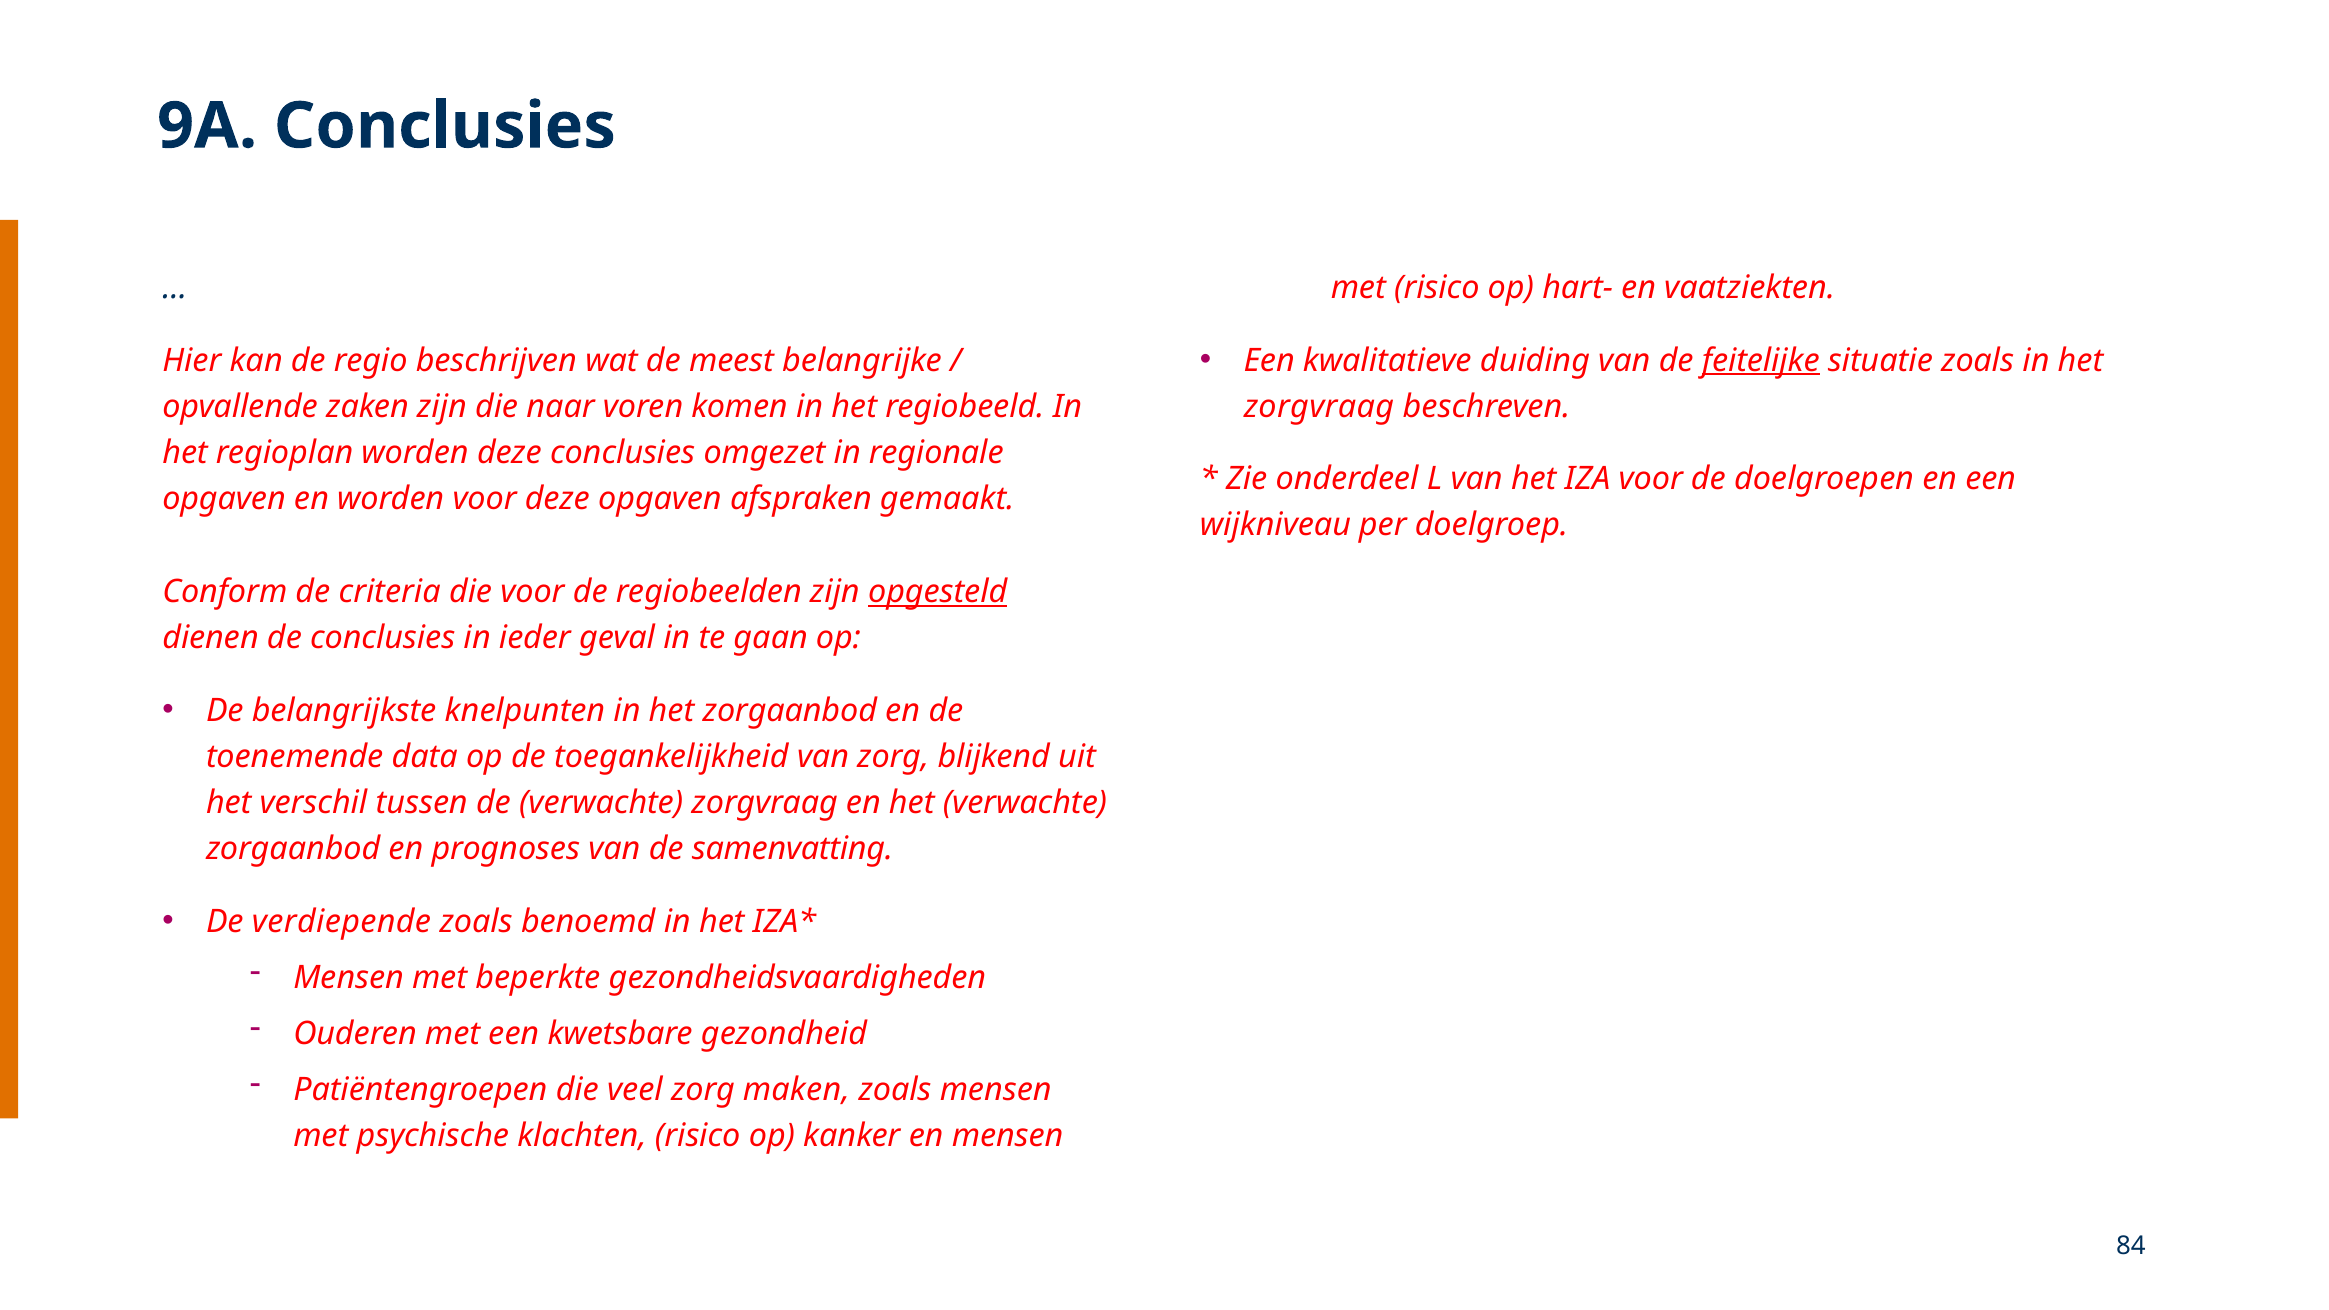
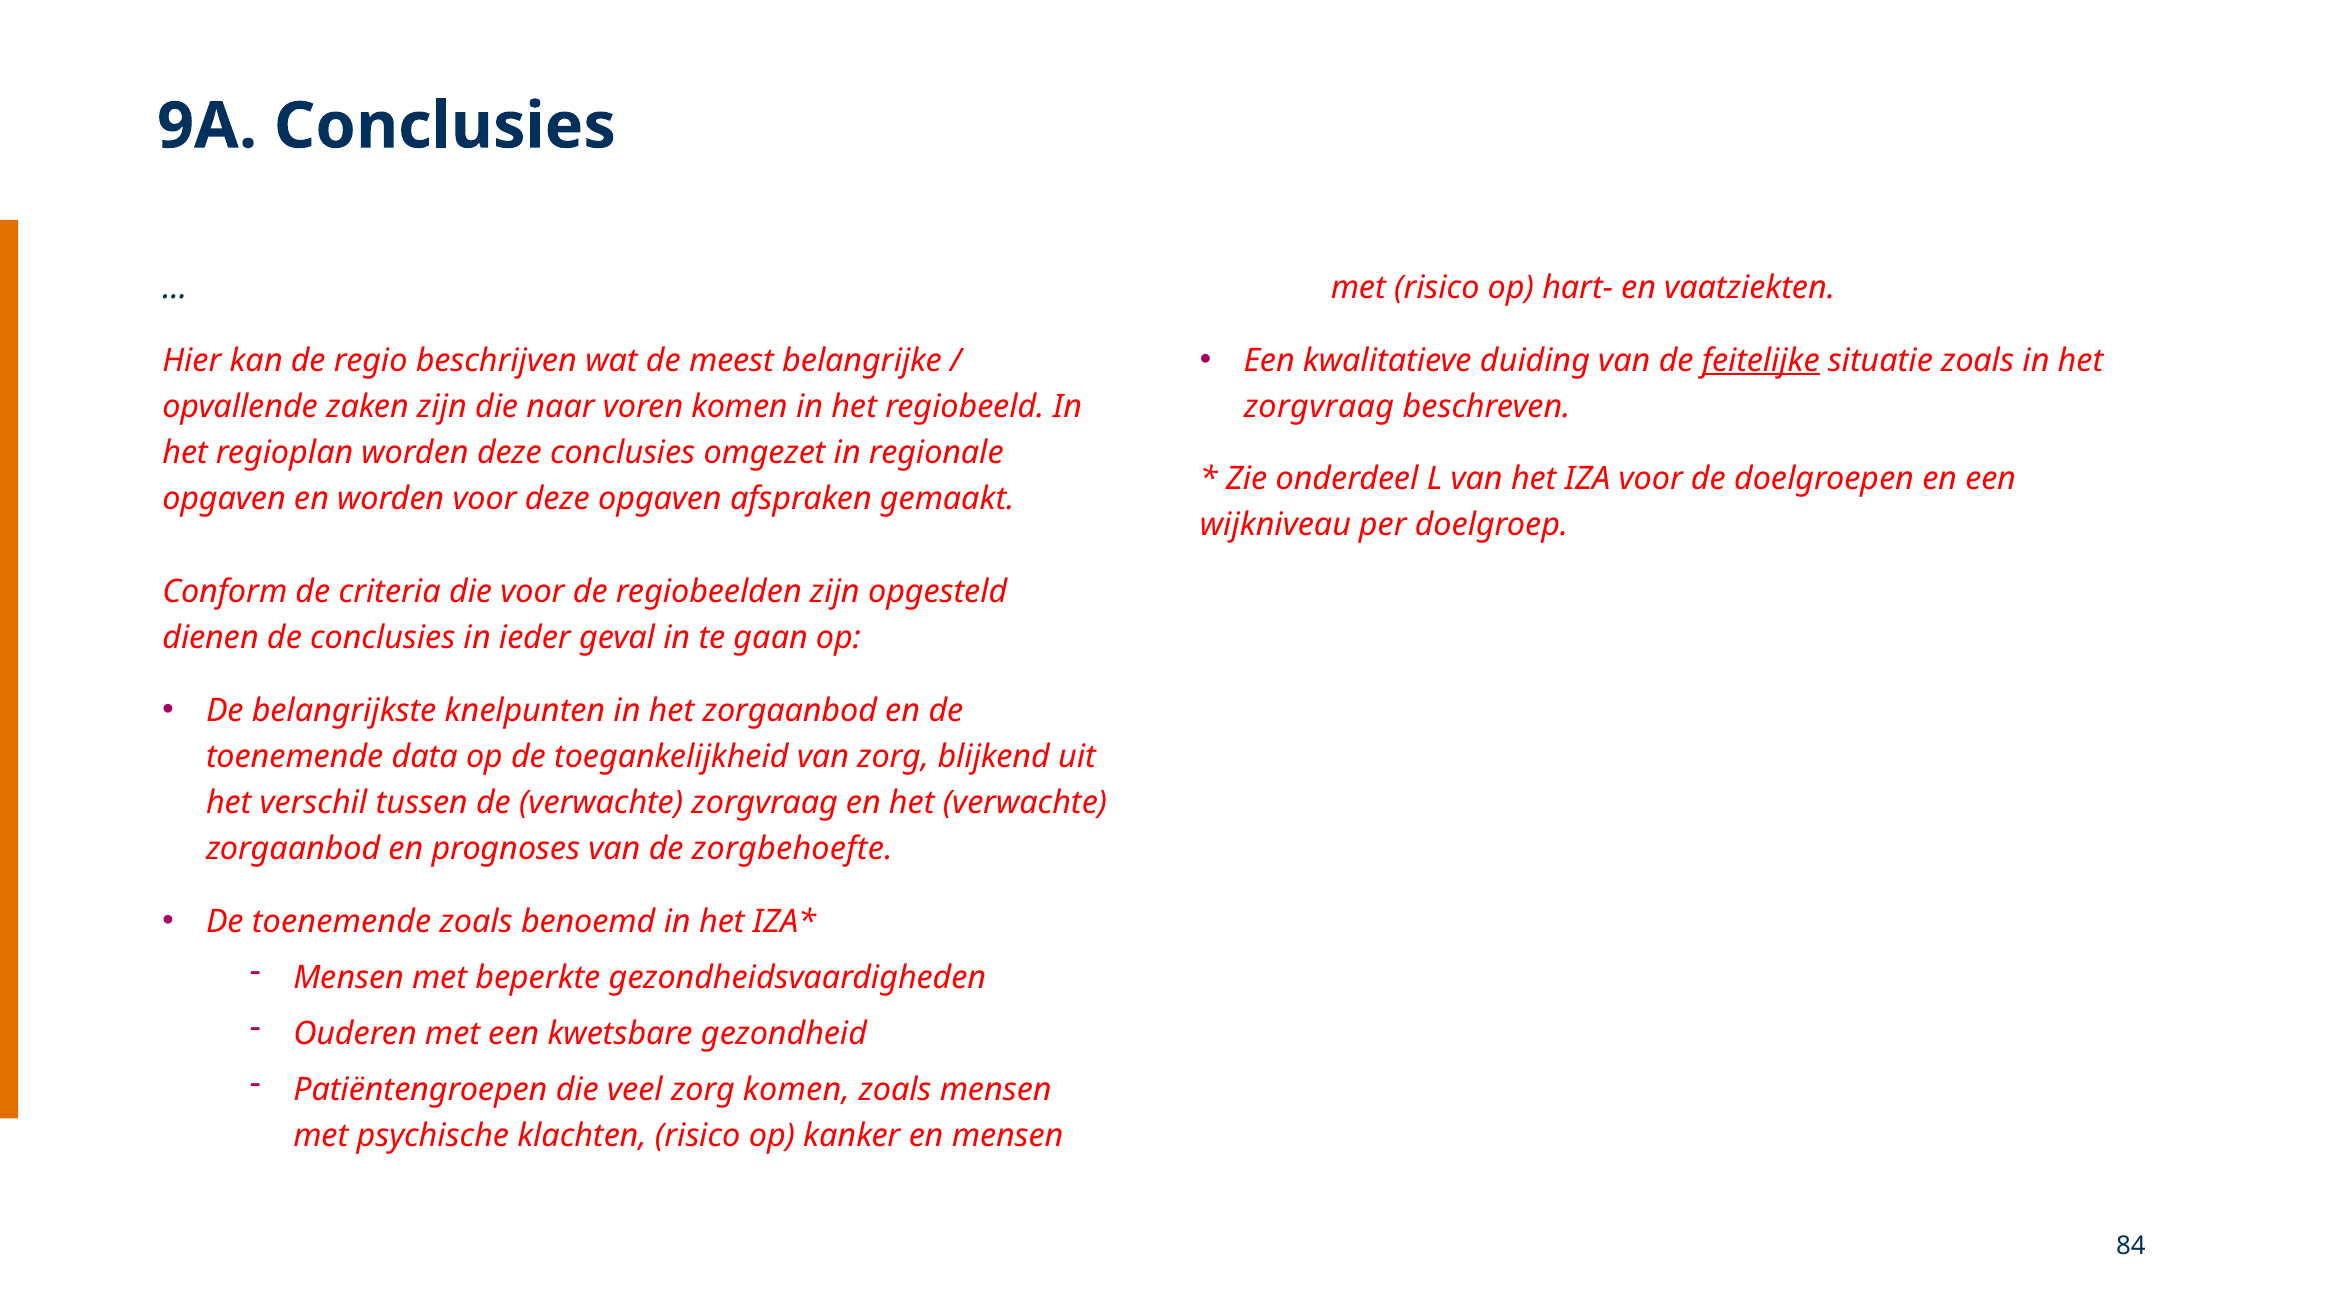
opgesteld underline: present -> none
samenvatting: samenvatting -> zorgbehoefte
verdiepende at (342, 921): verdiepende -> toenemende
zorg maken: maken -> komen
